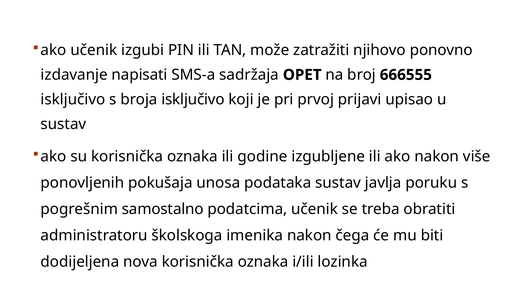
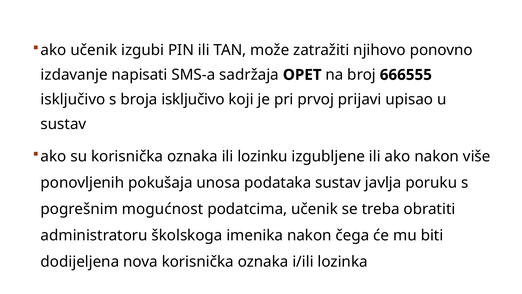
godine: godine -> lozinku
samostalno: samostalno -> mogućnost
